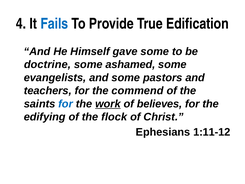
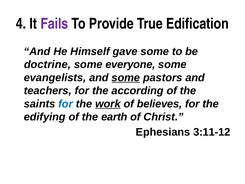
Fails colour: blue -> purple
ashamed: ashamed -> everyone
some at (126, 78) underline: none -> present
commend: commend -> according
flock: flock -> earth
1:11-12: 1:11-12 -> 3:11-12
